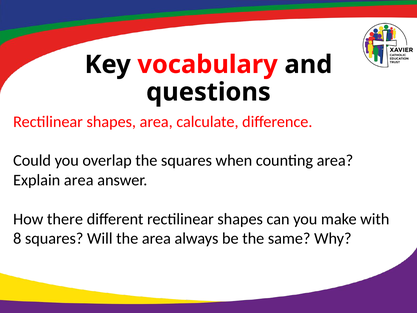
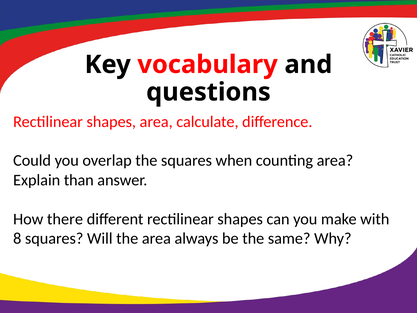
Explain area: area -> than
